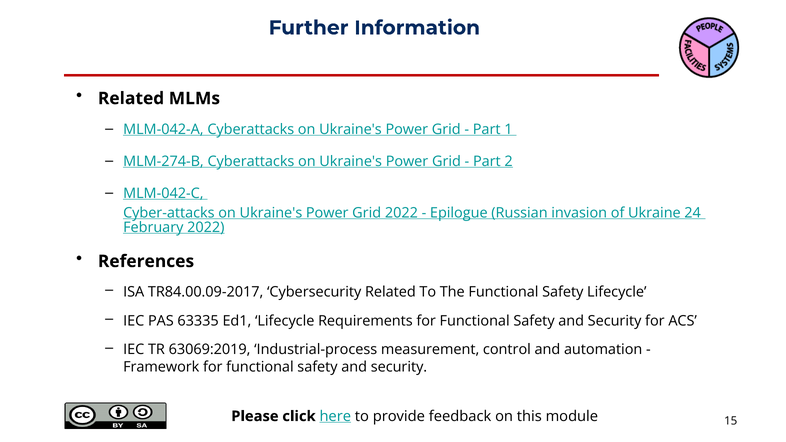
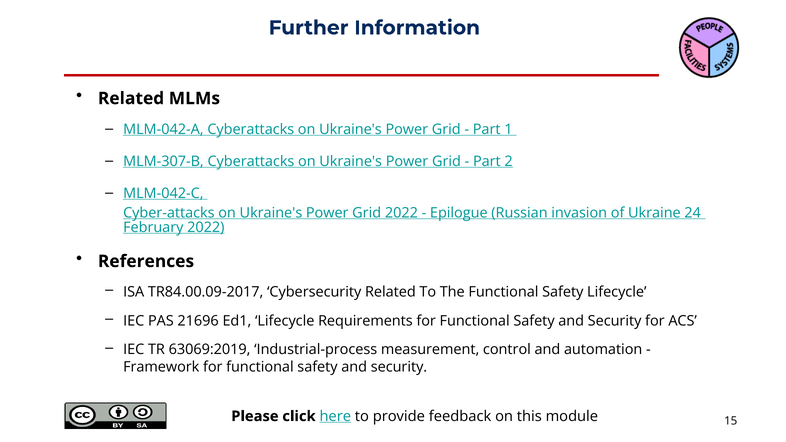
MLM-274-B: MLM-274-B -> MLM-307-B
63335: 63335 -> 21696
